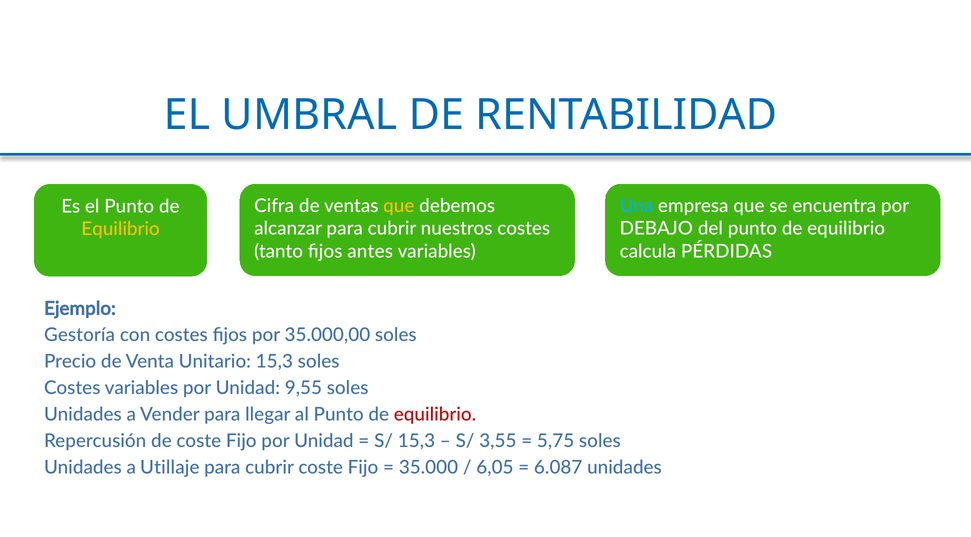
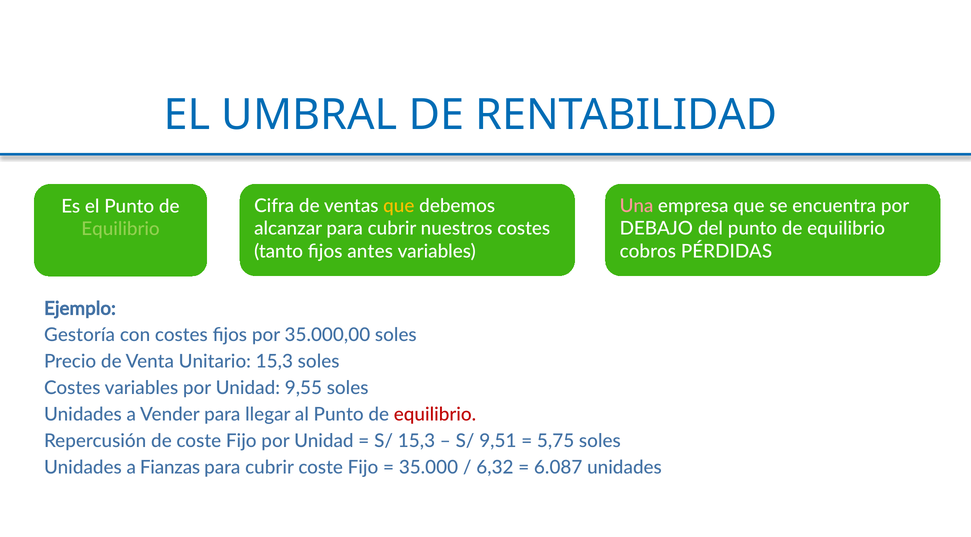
Una colour: light blue -> pink
Equilibrio at (121, 229) colour: yellow -> light green
calcula: calcula -> cobros
3,55: 3,55 -> 9,51
Utillaje: Utillaje -> Fianzas
6,05: 6,05 -> 6,32
